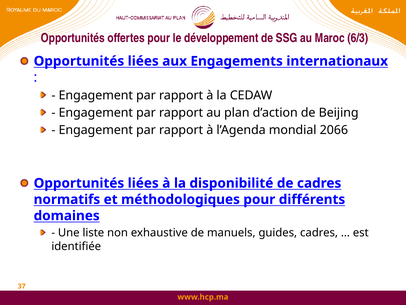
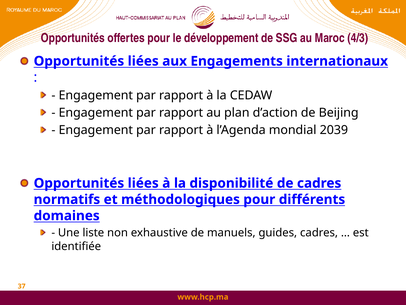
6/3: 6/3 -> 4/3
2066: 2066 -> 2039
